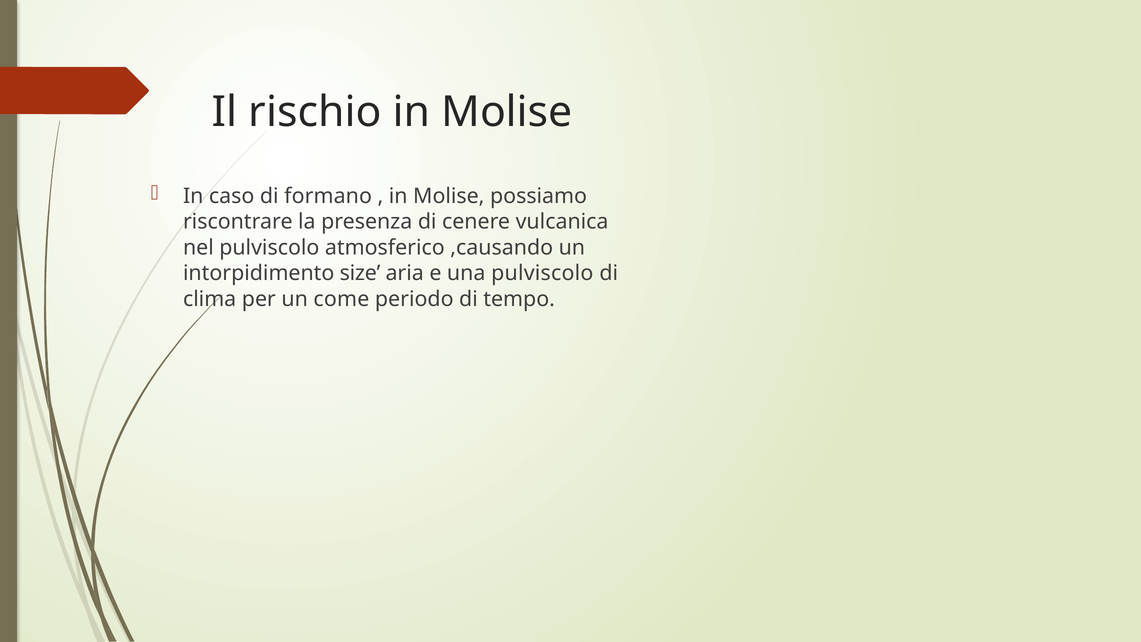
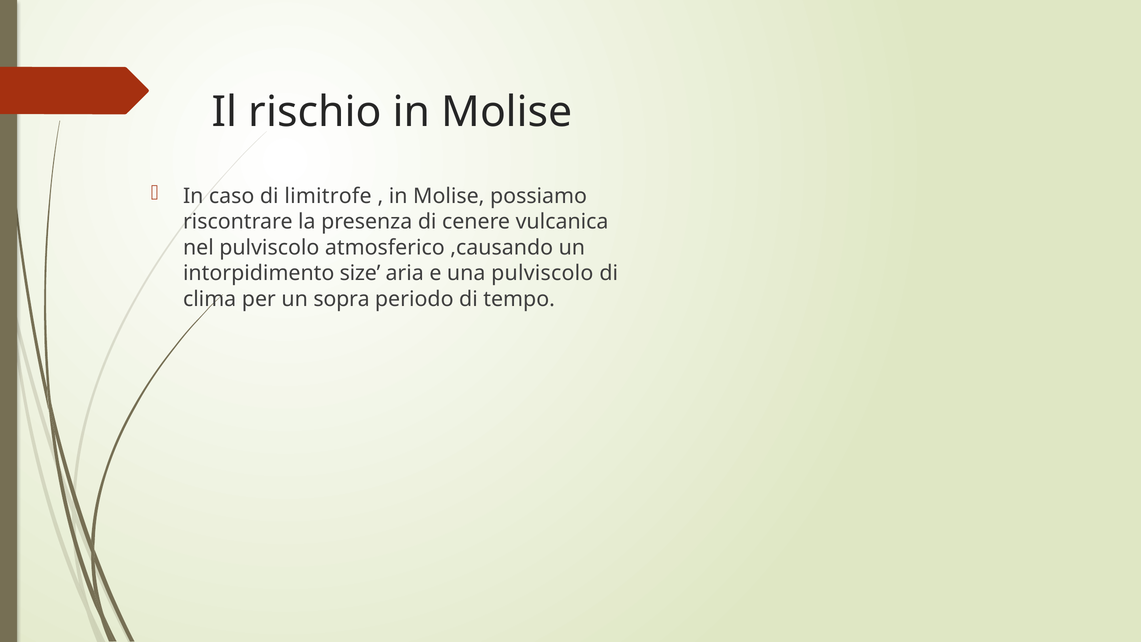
formano: formano -> limitrofe
come: come -> sopra
